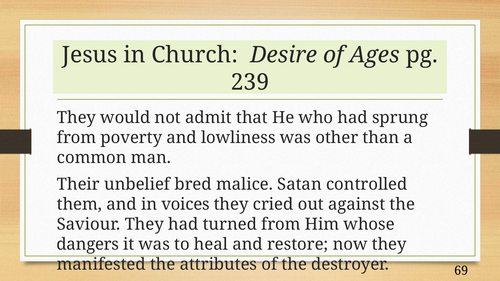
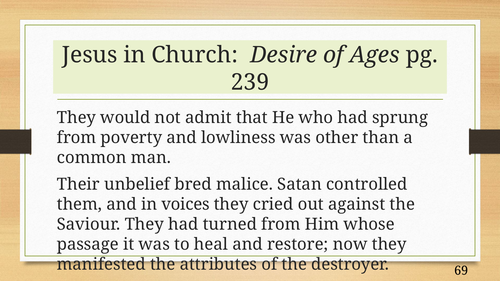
dangers: dangers -> passage
